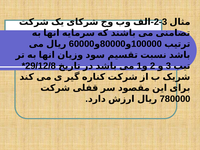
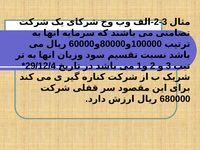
29/12/8: 29/12/8 -> 29/12/4
780000: 780000 -> 680000
